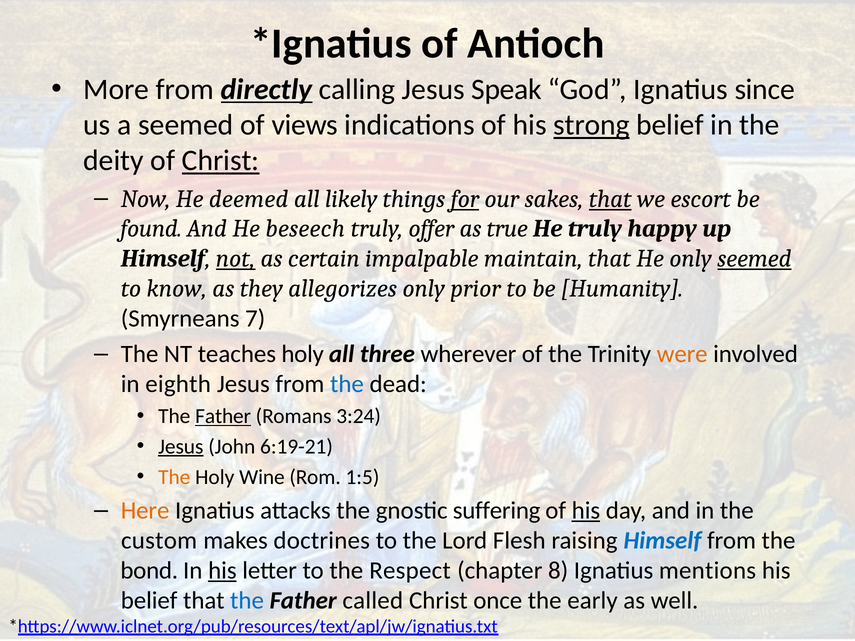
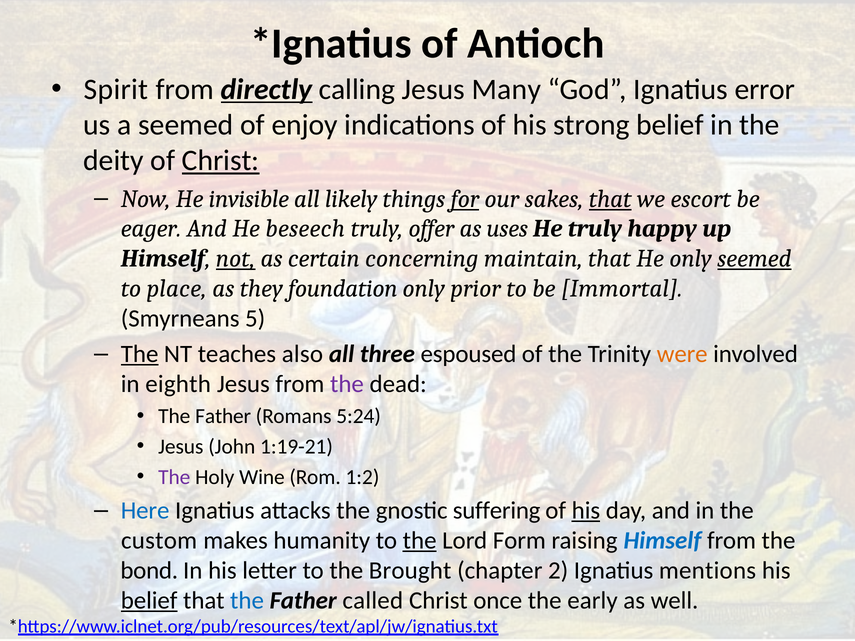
More: More -> Spirit
Speak: Speak -> Many
since: since -> error
views: views -> enjoy
strong underline: present -> none
deemed: deemed -> invisible
found: found -> eager
true: true -> uses
impalpable: impalpable -> concerning
know: know -> place
allegorizes: allegorizes -> foundation
Humanity: Humanity -> Immortal
7: 7 -> 5
The at (140, 354) underline: none -> present
teaches holy: holy -> also
wherever: wherever -> espoused
the at (347, 384) colour: blue -> purple
Father at (223, 416) underline: present -> none
3:24: 3:24 -> 5:24
Jesus at (181, 447) underline: present -> none
6:19-21: 6:19-21 -> 1:19-21
The at (174, 477) colour: orange -> purple
1:5: 1:5 -> 1:2
Here colour: orange -> blue
doctrines: doctrines -> humanity
the at (420, 541) underline: none -> present
Flesh: Flesh -> Form
his at (222, 571) underline: present -> none
Respect: Respect -> Brought
8: 8 -> 2
belief at (149, 601) underline: none -> present
